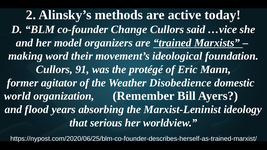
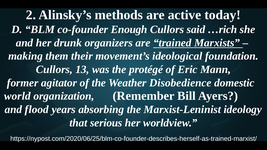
Change: Change -> Enough
…vice: …vice -> …rich
model: model -> drunk
word: word -> them
91: 91 -> 13
